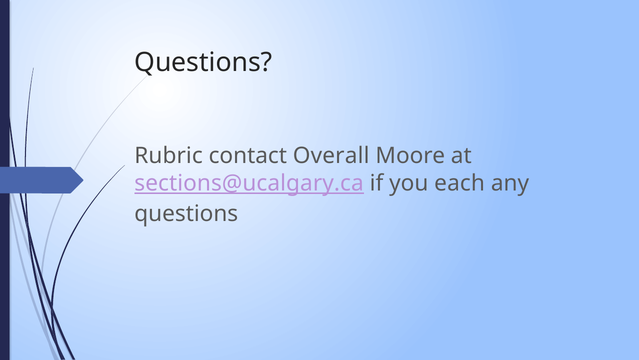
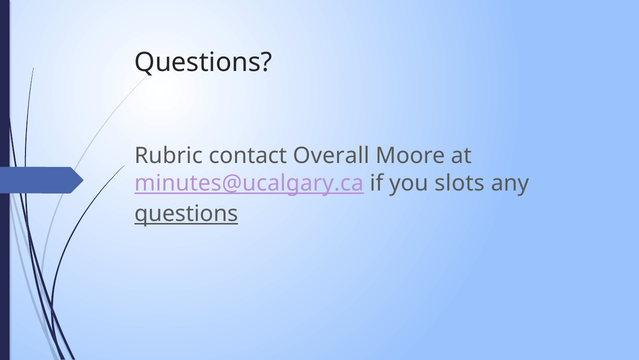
sections@ucalgary.ca: sections@ucalgary.ca -> minutes@ucalgary.ca
each: each -> slots
questions at (186, 214) underline: none -> present
